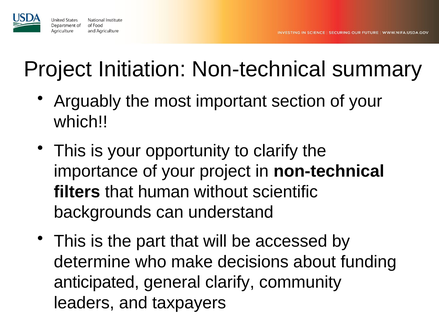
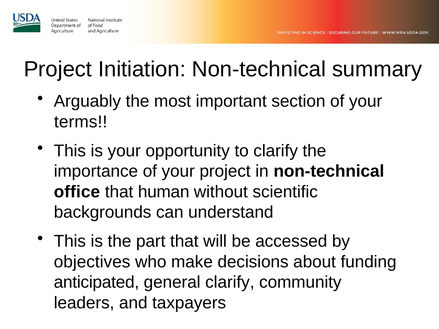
which: which -> terms
filters: filters -> office
determine: determine -> objectives
